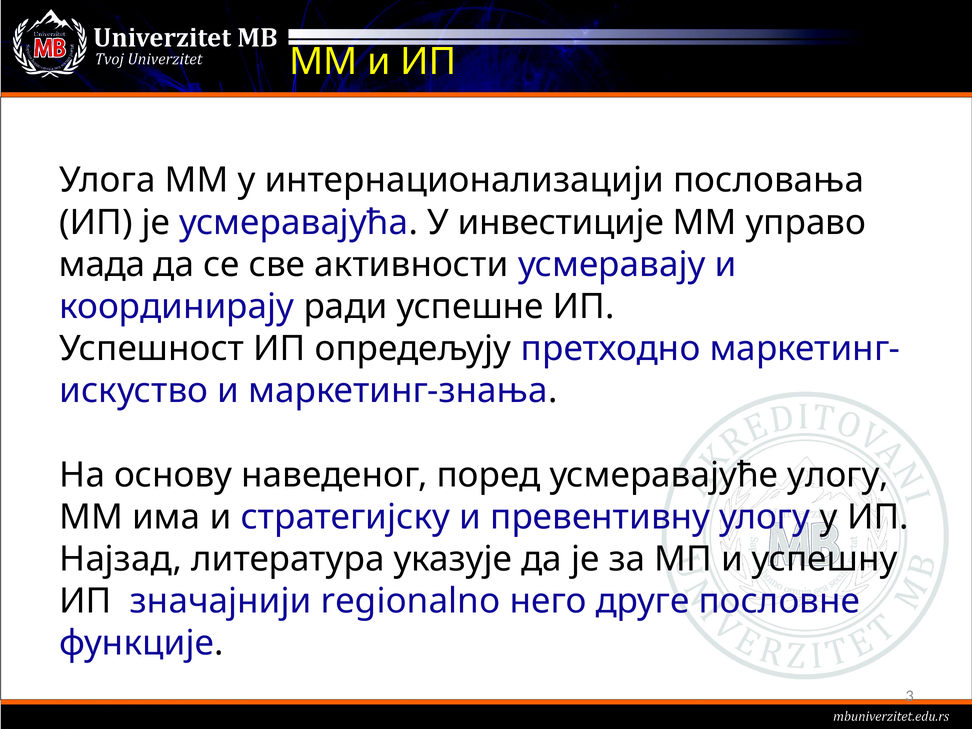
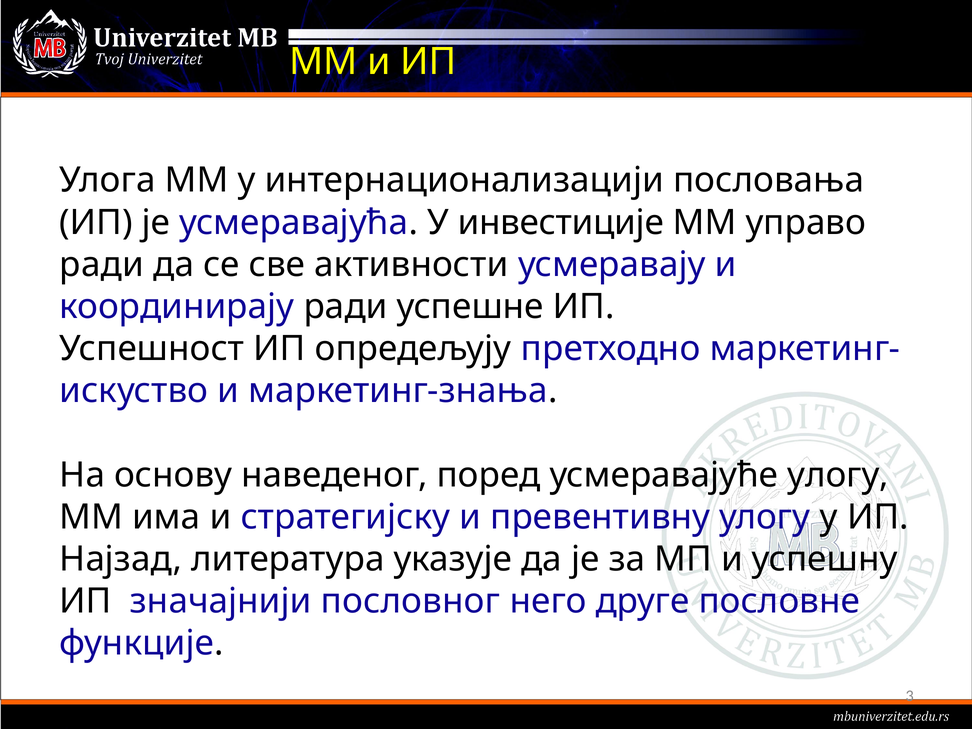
мада at (102, 265): мада -> ради
regionalno: regionalno -> пословног
